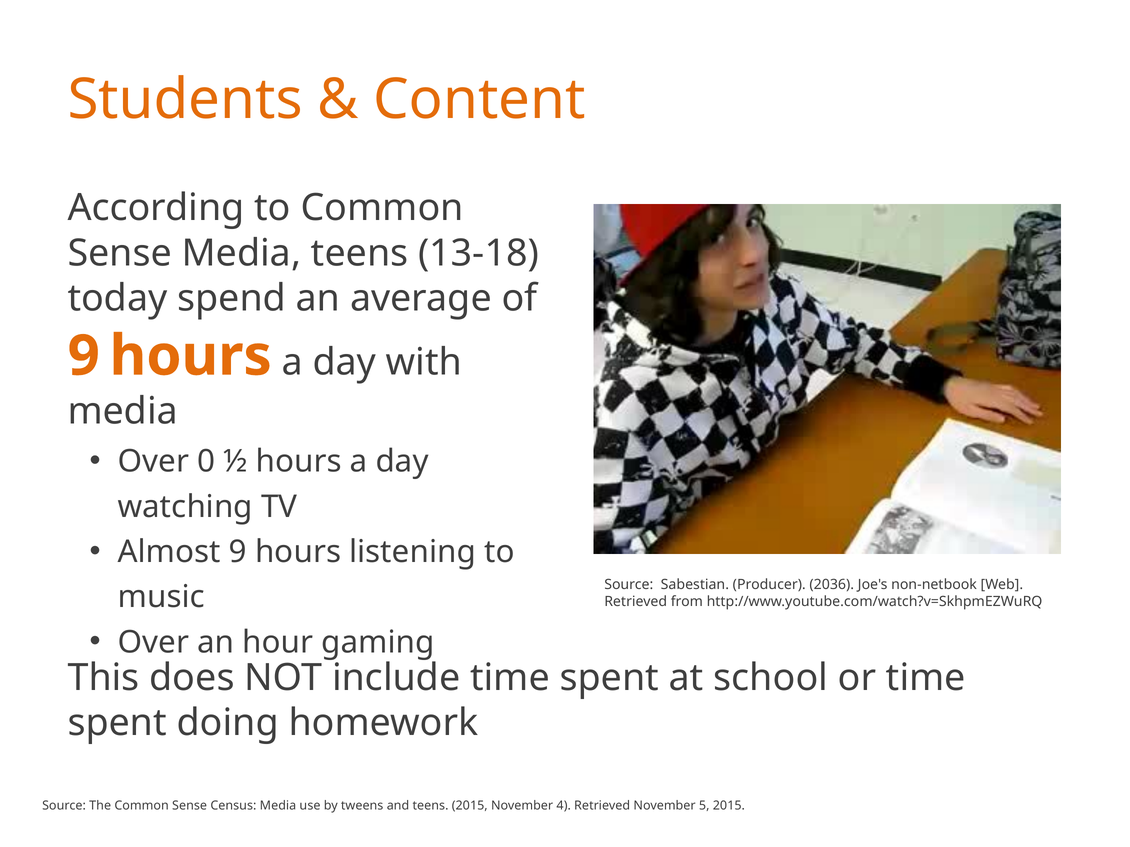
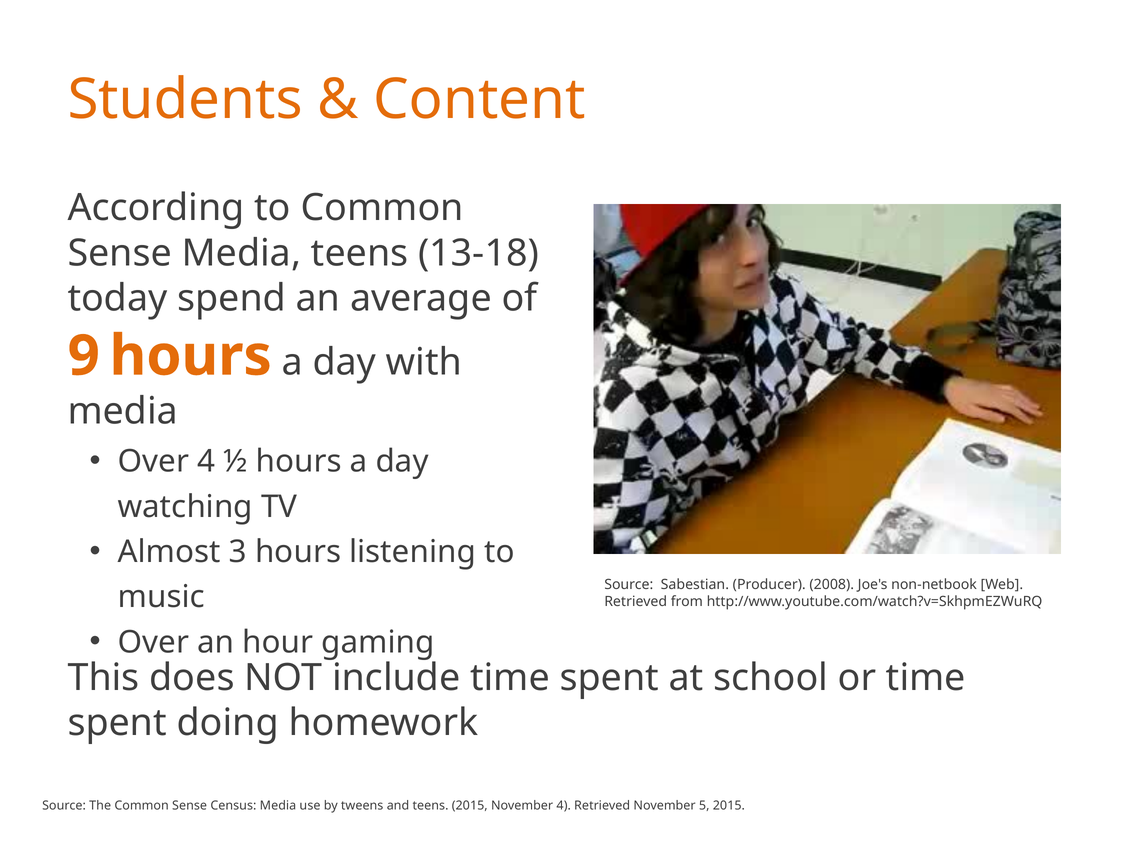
Over 0: 0 -> 4
Almost 9: 9 -> 3
2036: 2036 -> 2008
